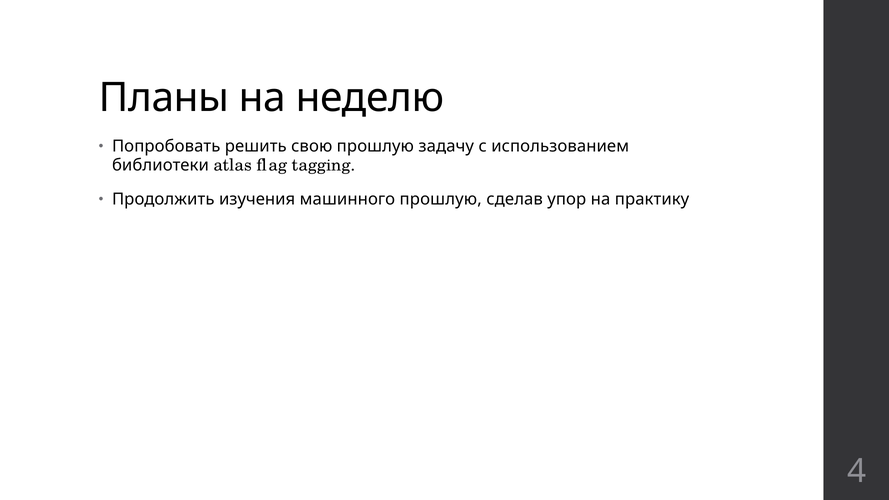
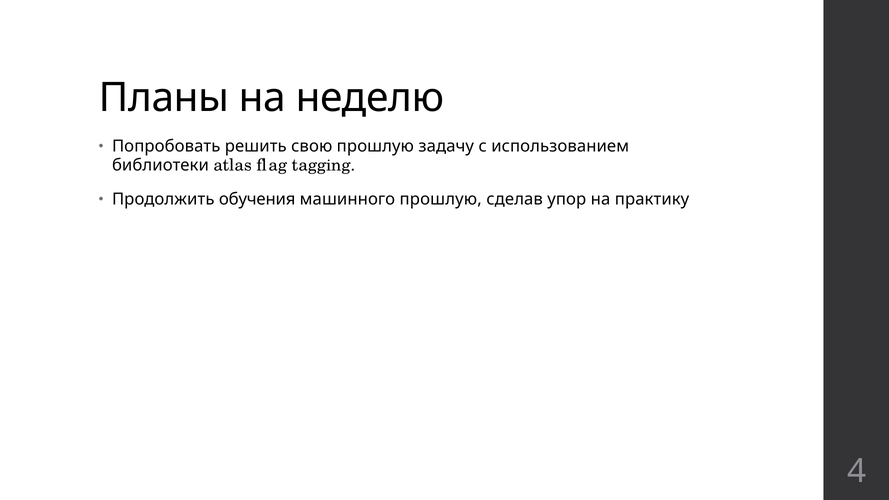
изучения: изучения -> обучения
